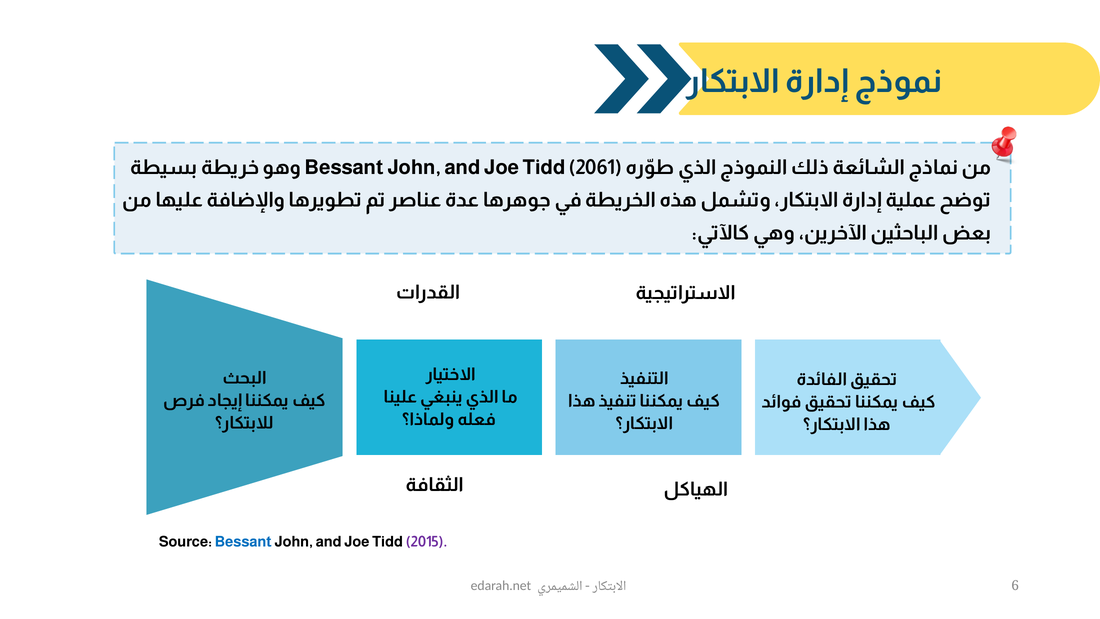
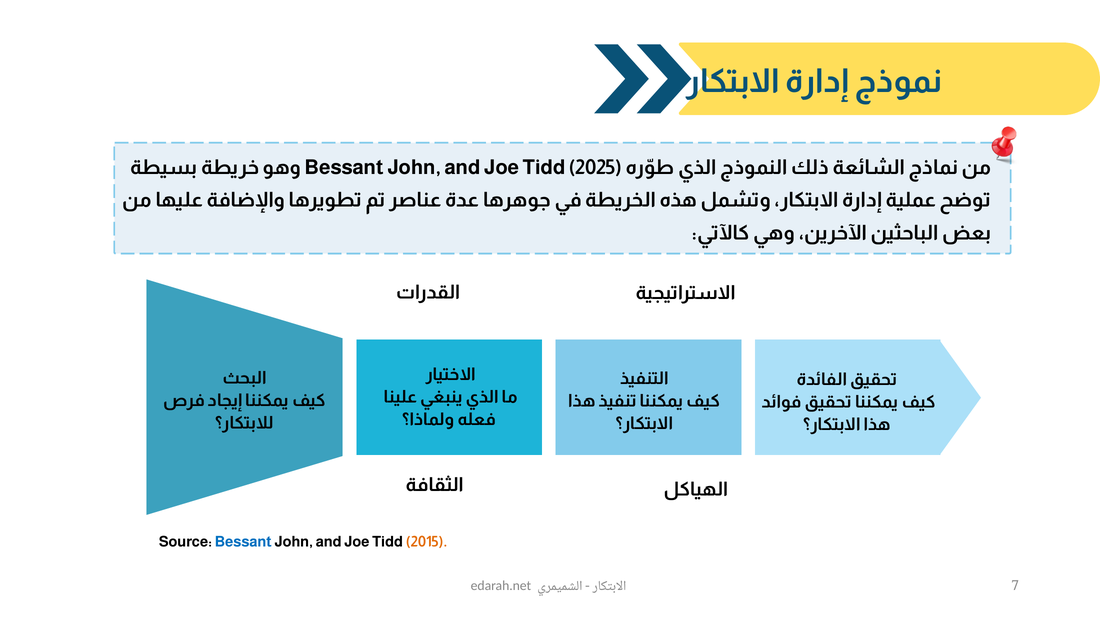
2061: 2061 -> 2025
2015 colour: purple -> orange
6: 6 -> 7
